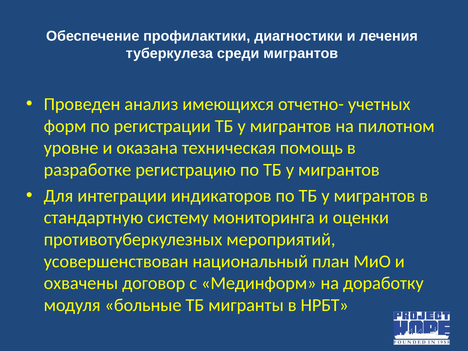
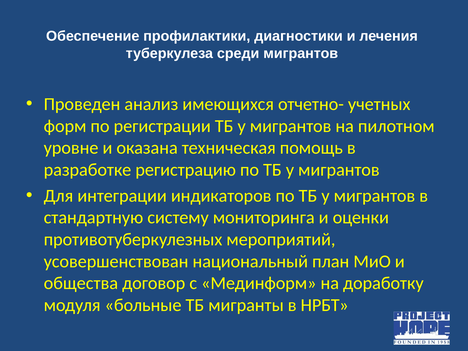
охвачены: охвачены -> общества
